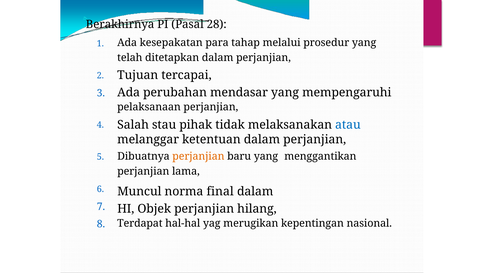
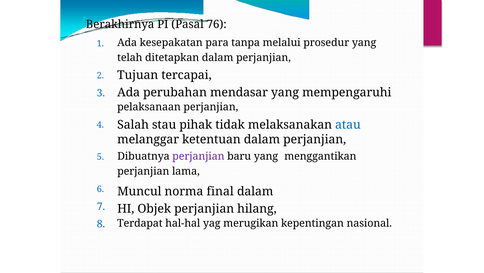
28: 28 -> 76
tahap: tahap -> tanpa
perjanjian at (198, 156) colour: orange -> purple
